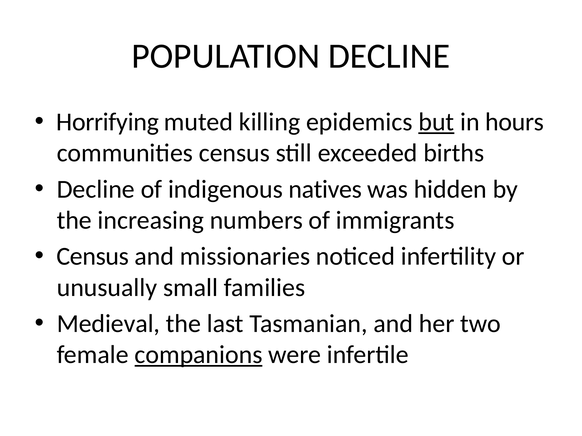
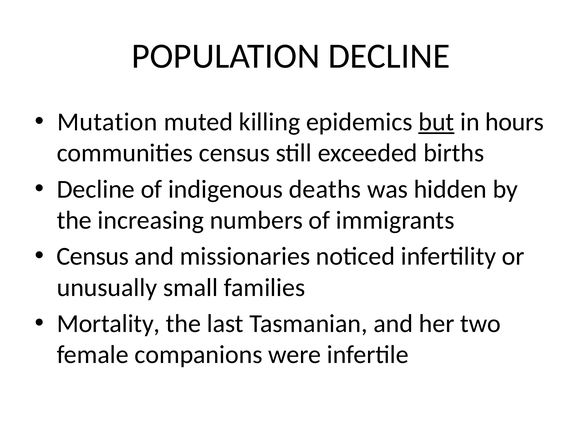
Horrifying: Horrifying -> Mutation
natives: natives -> deaths
Medieval: Medieval -> Mortality
companions underline: present -> none
